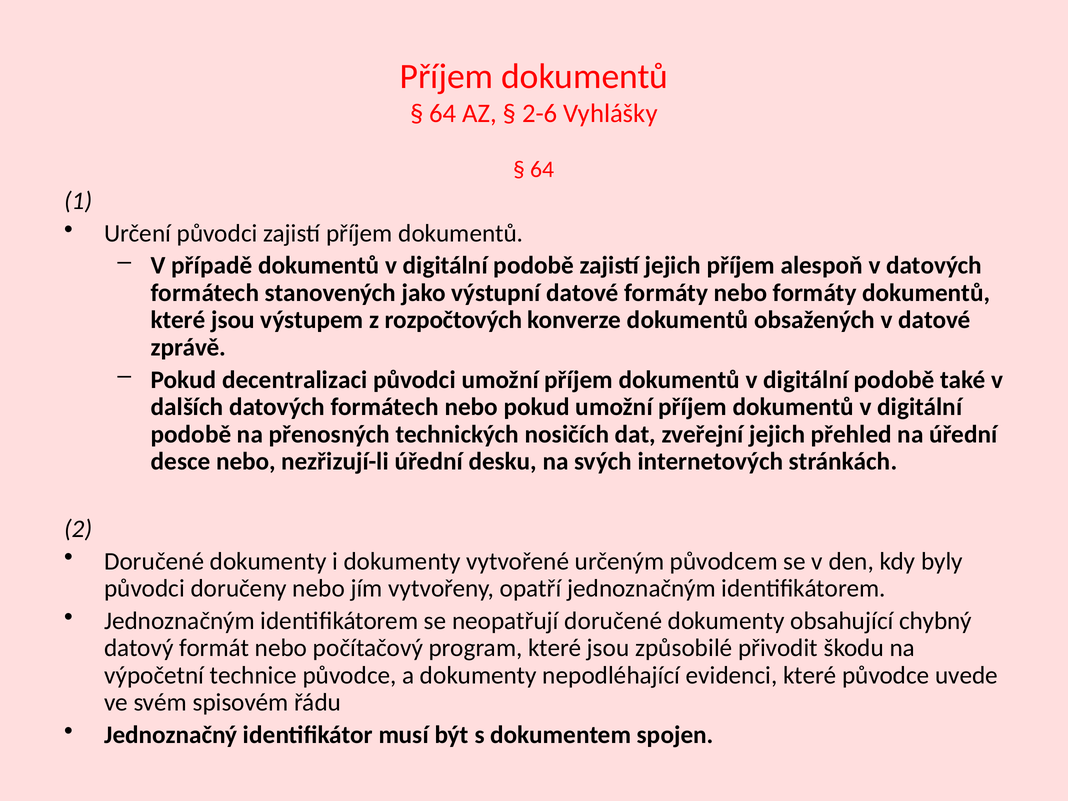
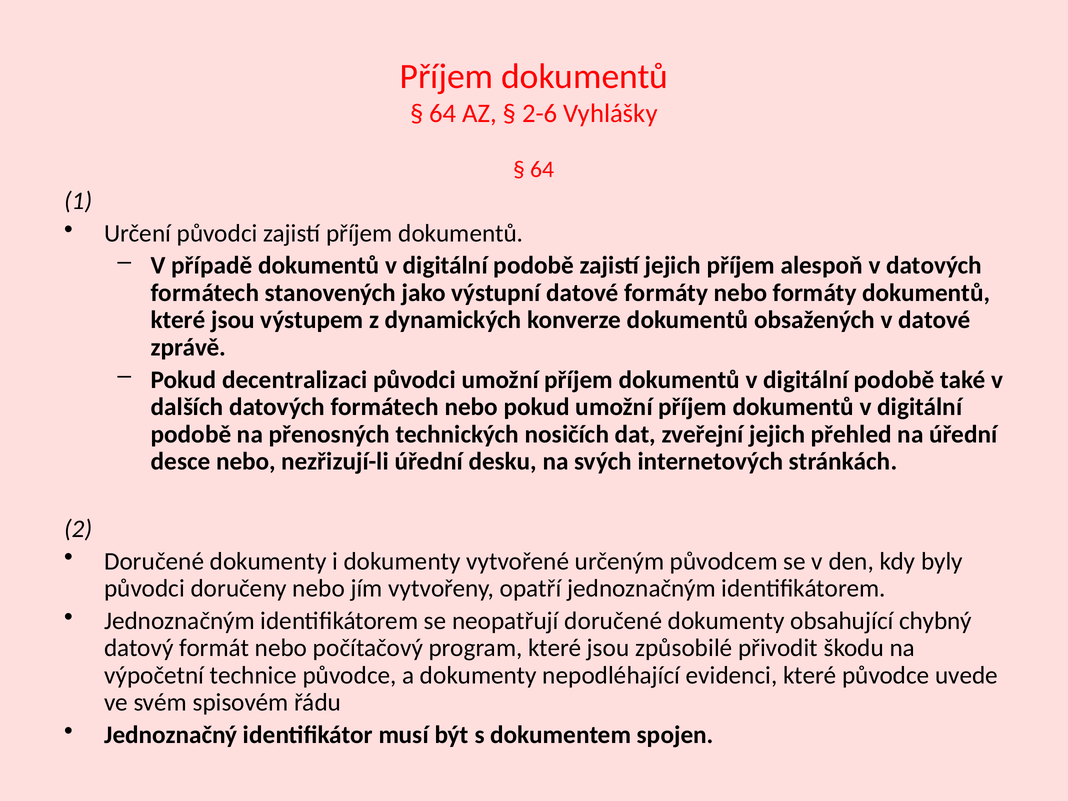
rozpočtových: rozpočtových -> dynamických
